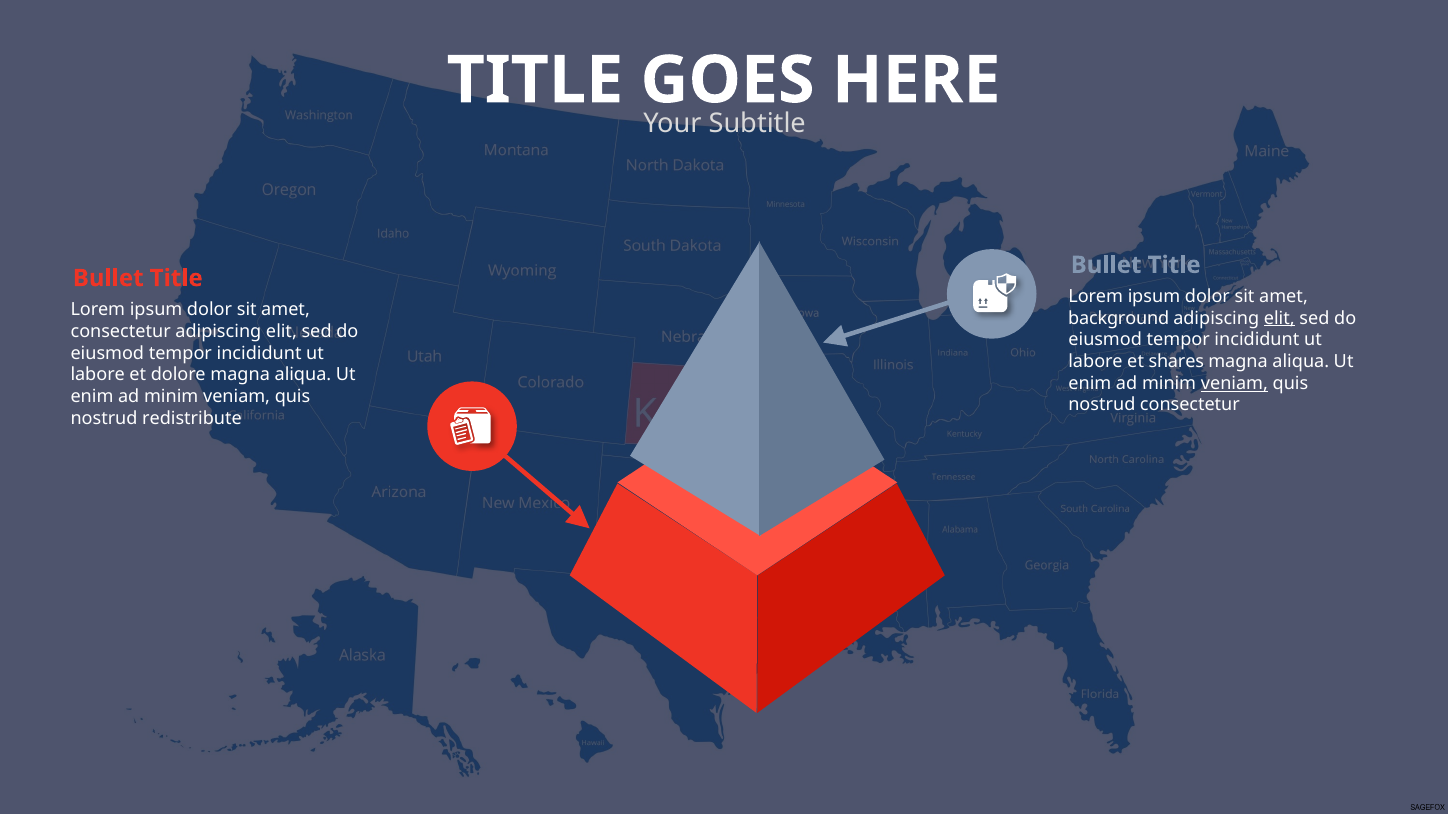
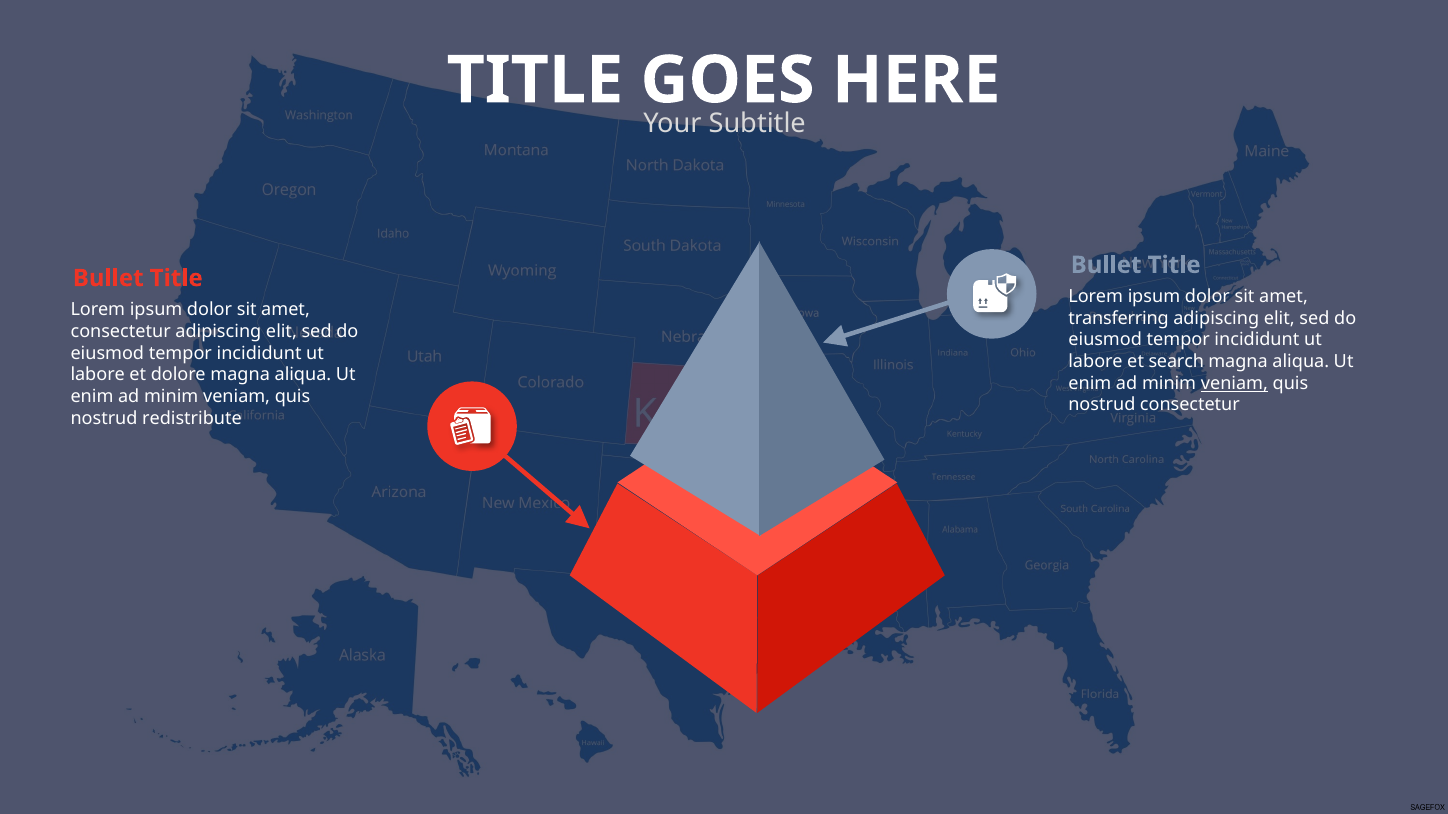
background: background -> transferring
elit at (1279, 318) underline: present -> none
shares: shares -> search
